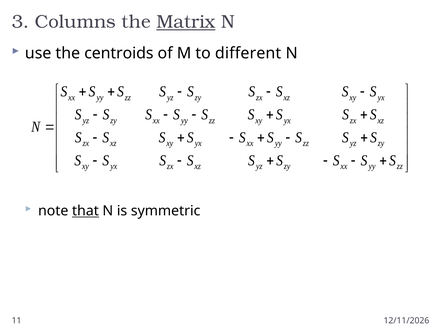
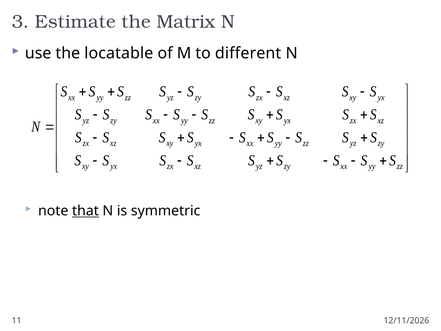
Columns: Columns -> Estimate
Matrix underline: present -> none
centroids: centroids -> locatable
